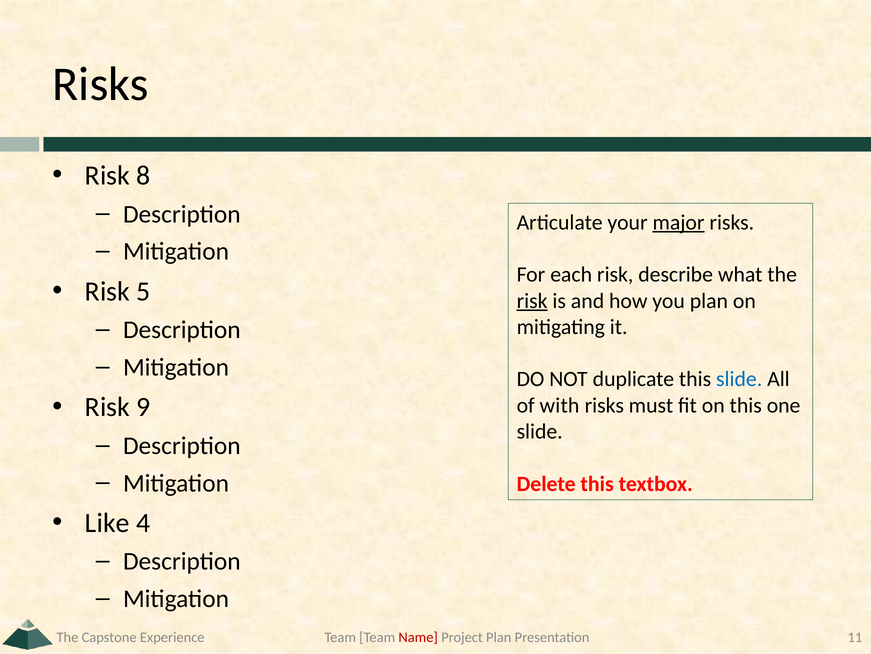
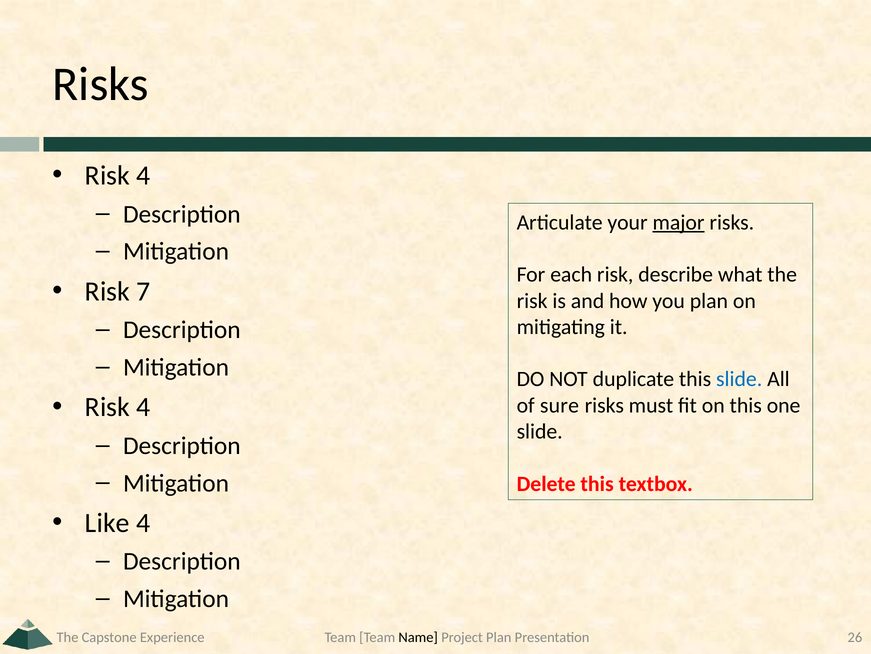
8 at (143, 175): 8 -> 4
5: 5 -> 7
risk at (532, 300) underline: present -> none
9 at (143, 407): 9 -> 4
with: with -> sure
Name colour: red -> black
11: 11 -> 26
